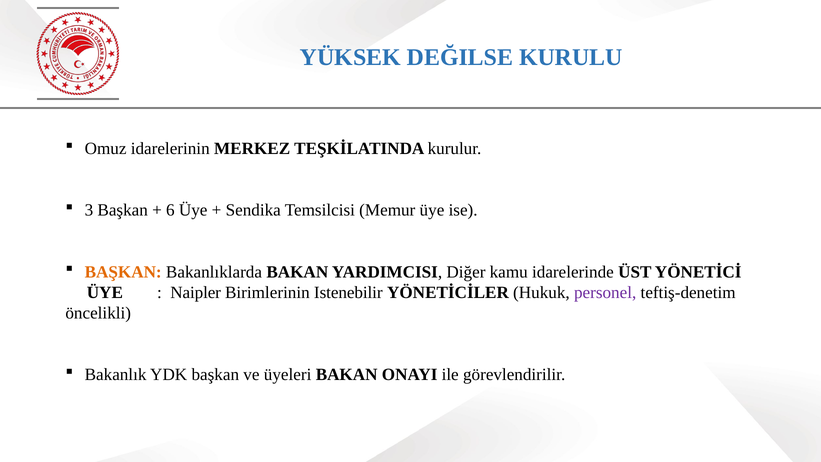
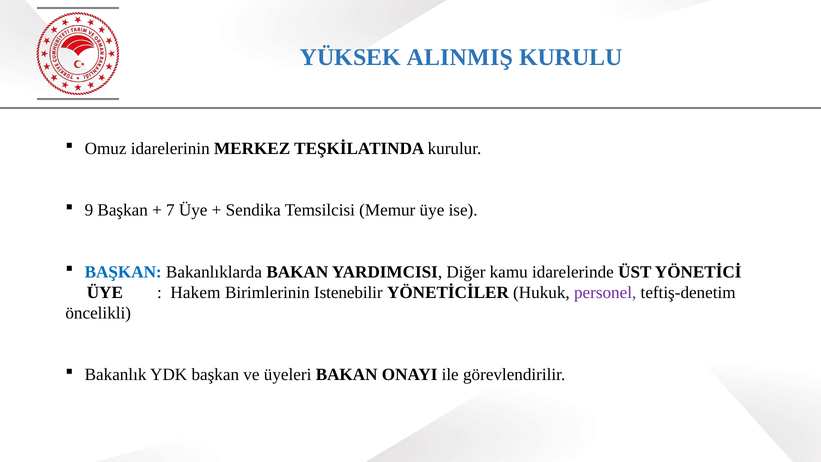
DEĞILSE: DEĞILSE -> ALINMIŞ
3: 3 -> 9
6: 6 -> 7
BAŞKAN at (123, 272) colour: orange -> blue
Naipler: Naipler -> Hakem
